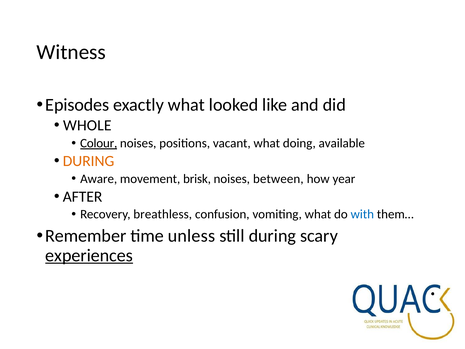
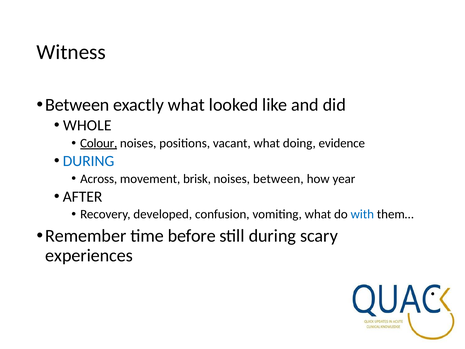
Episodes at (77, 105): Episodes -> Between
available: available -> evidence
DURING at (89, 161) colour: orange -> blue
Aware: Aware -> Across
breathless: breathless -> developed
unless: unless -> before
experiences underline: present -> none
